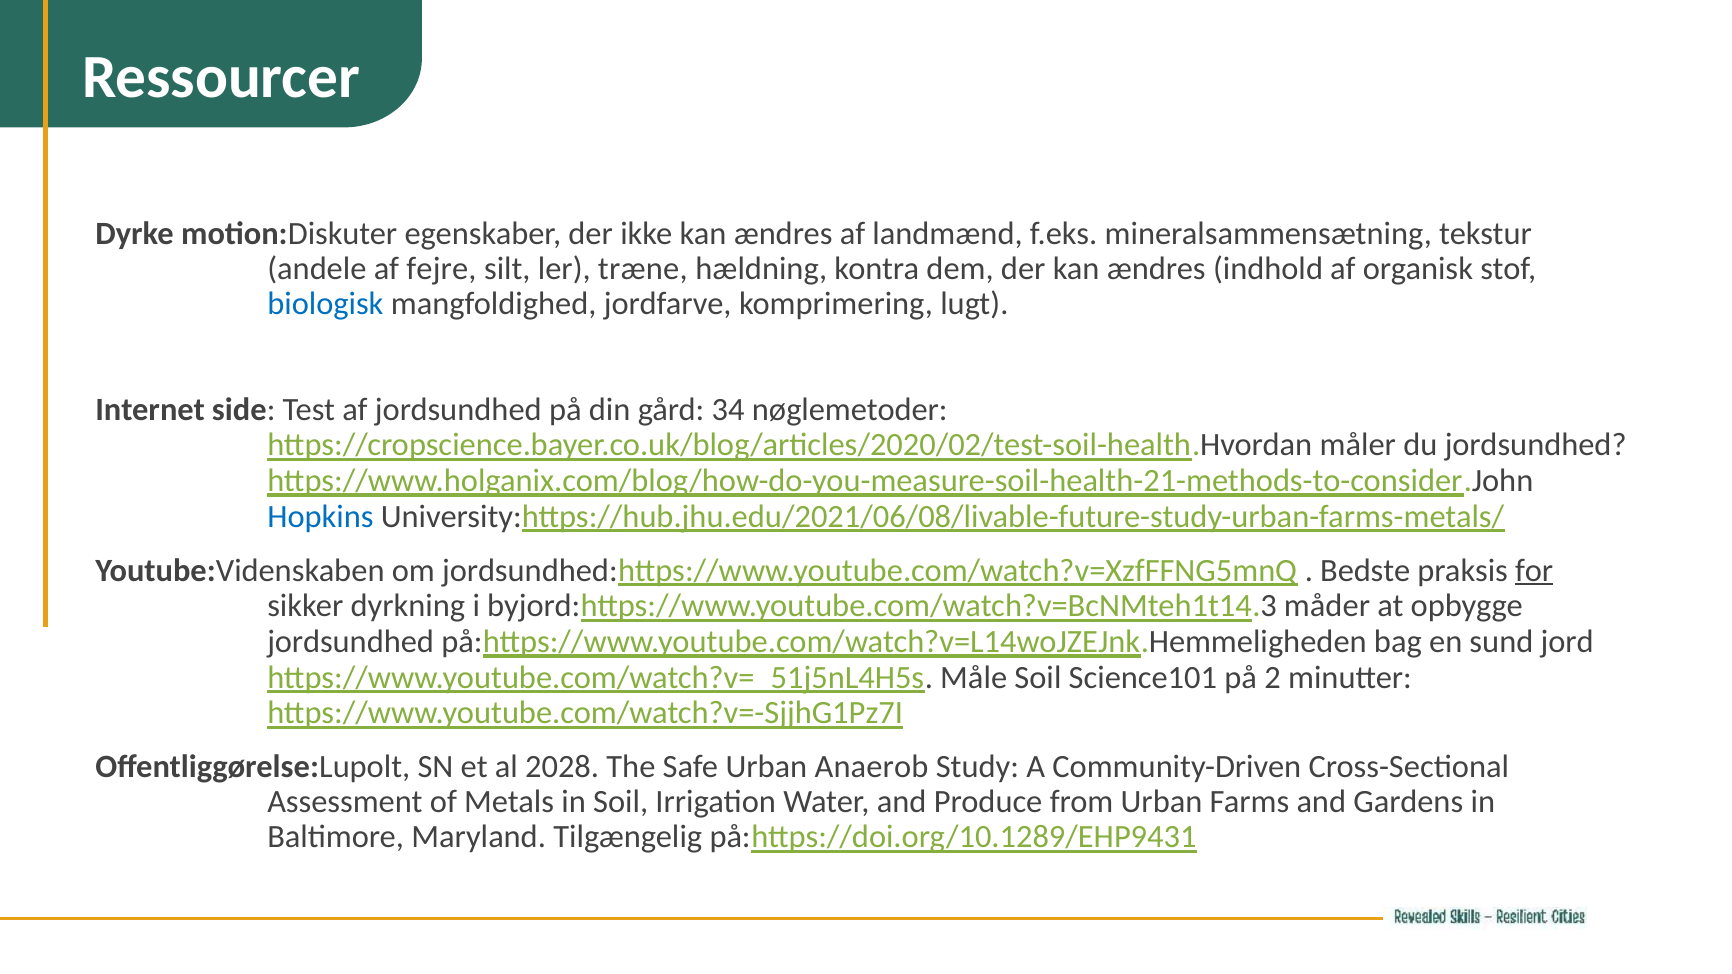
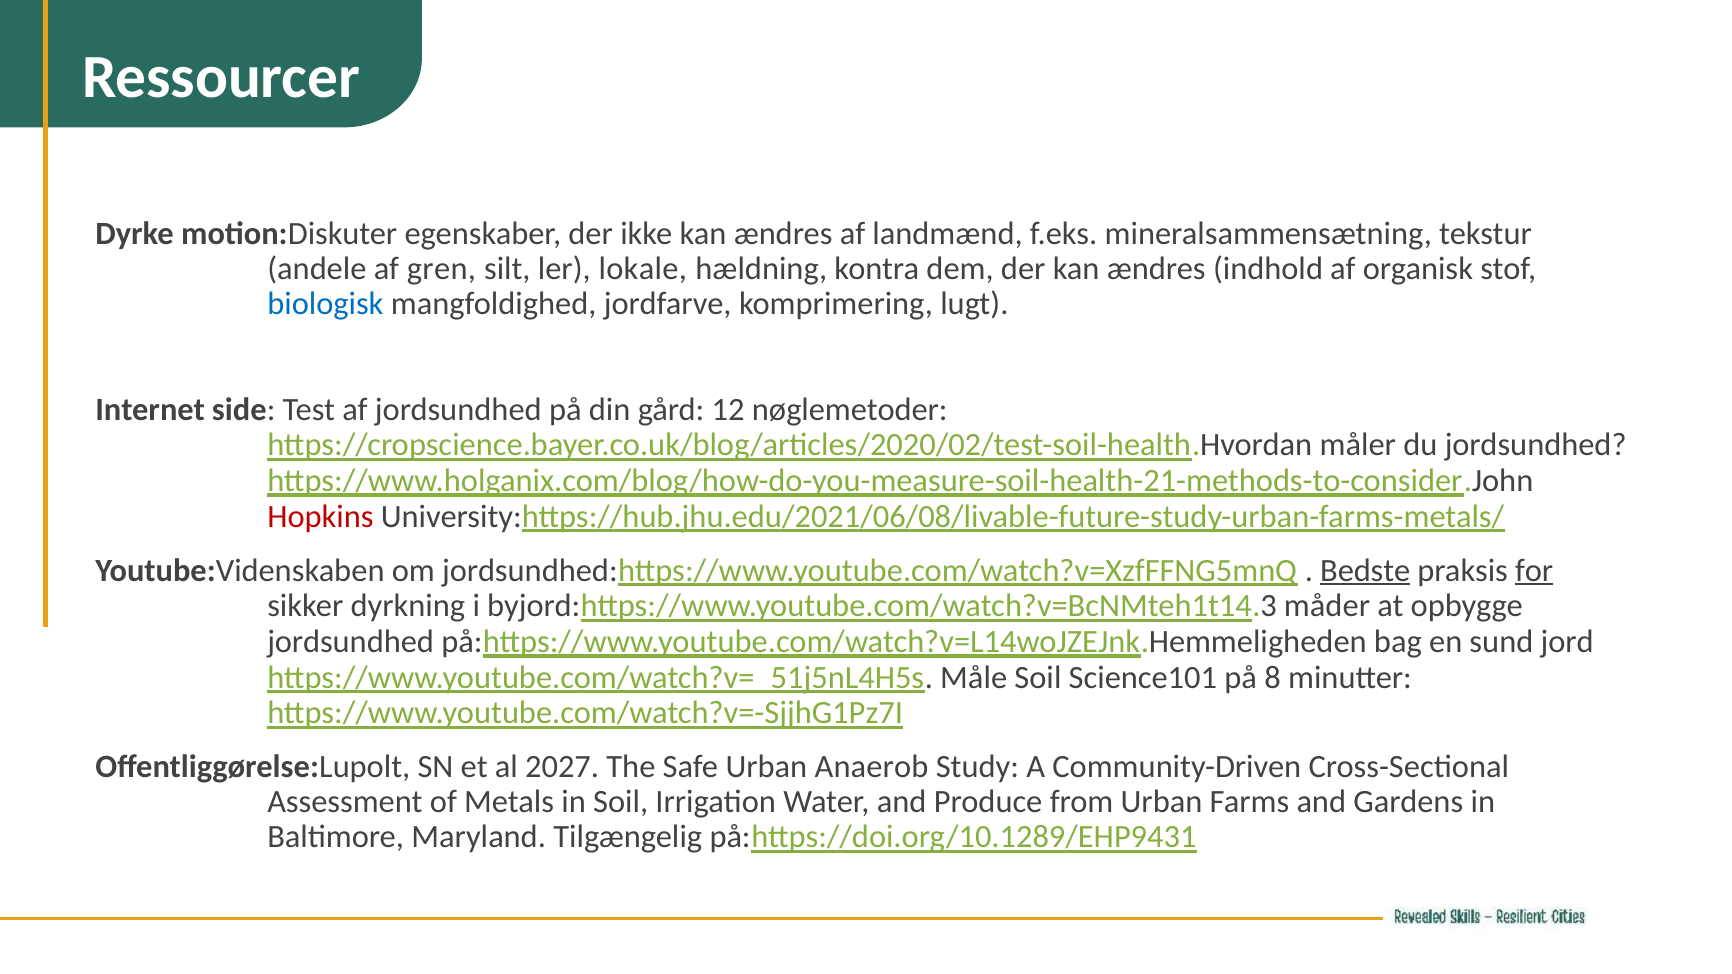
fejre: fejre -> gren
træne: træne -> lokale
34: 34 -> 12
Hopkins colour: blue -> red
Bedste underline: none -> present
2: 2 -> 8
2028: 2028 -> 2027
